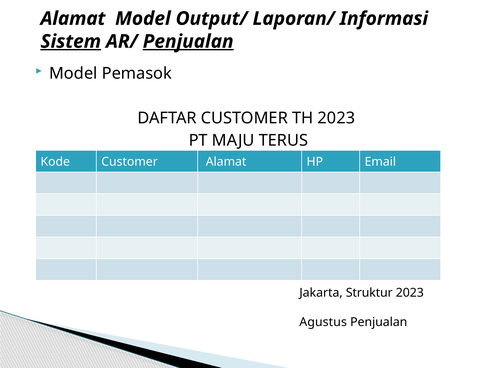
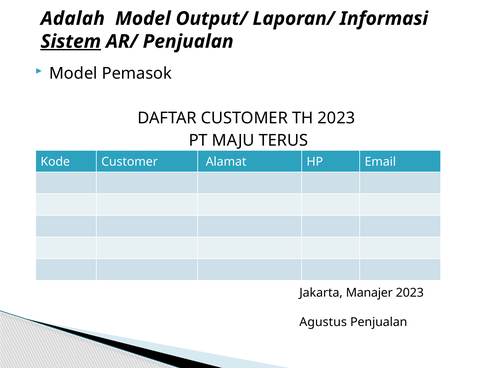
Alamat at (73, 19): Alamat -> Adalah
Penjualan at (188, 42) underline: present -> none
Struktur: Struktur -> Manajer
